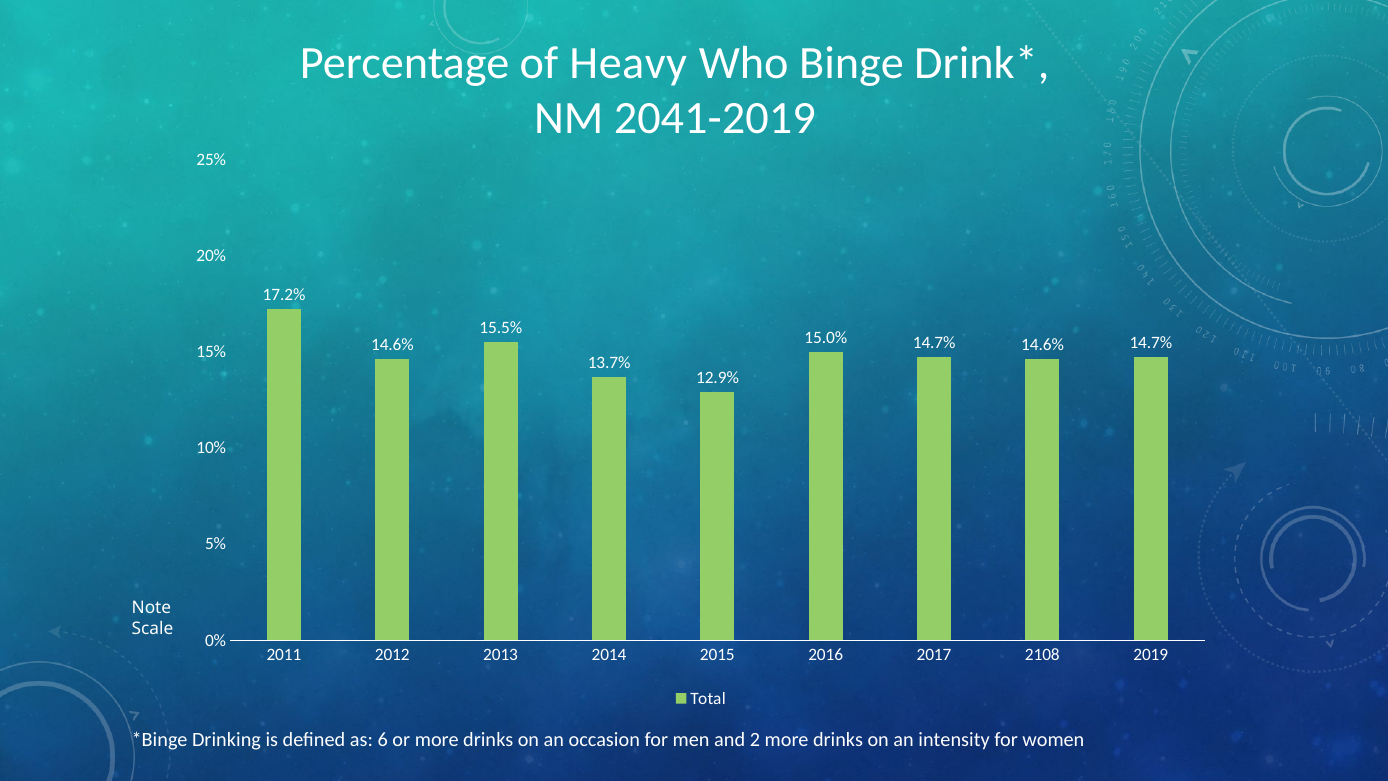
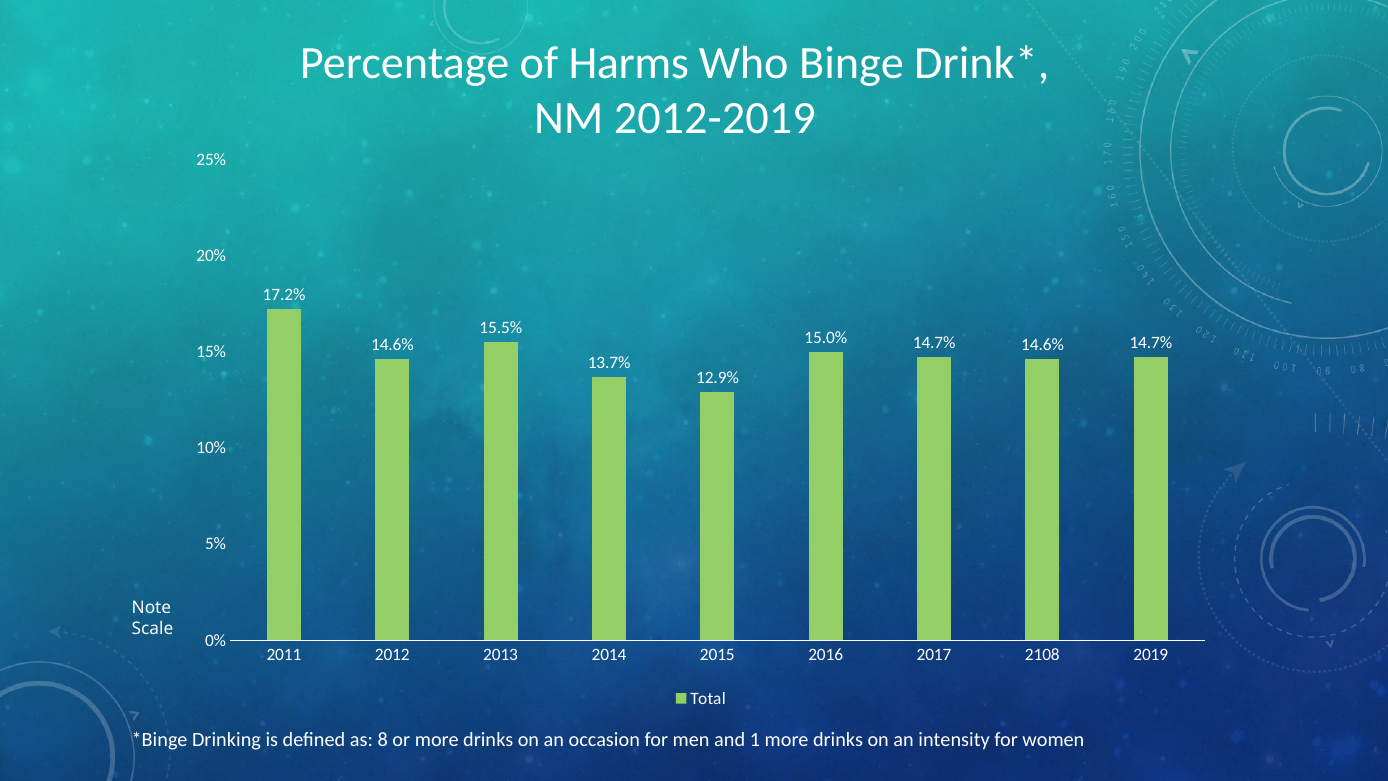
Heavy: Heavy -> Harms
2041-2019: 2041-2019 -> 2012-2019
6: 6 -> 8
2: 2 -> 1
